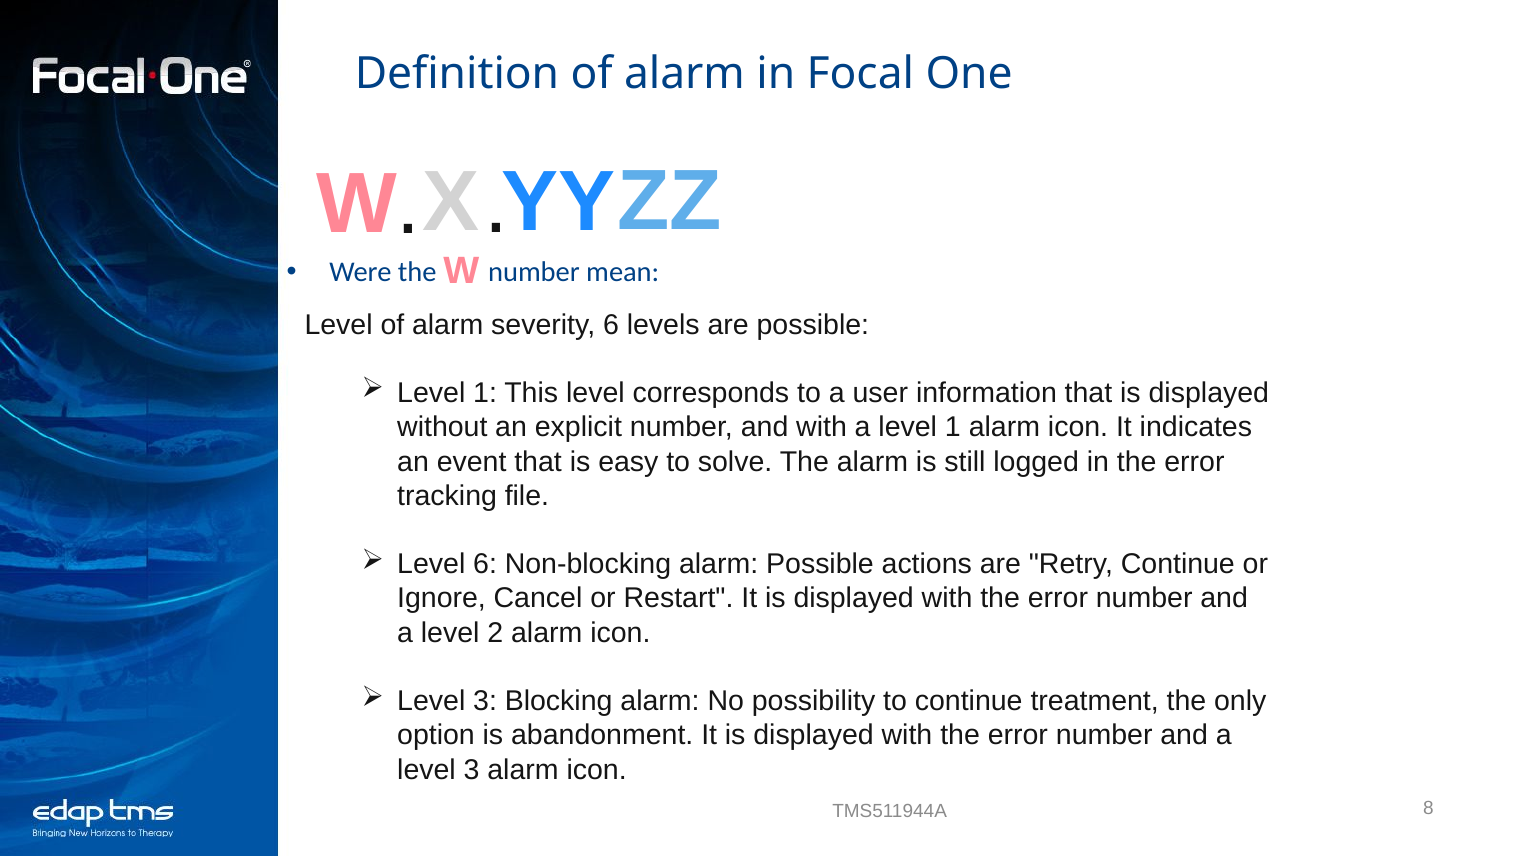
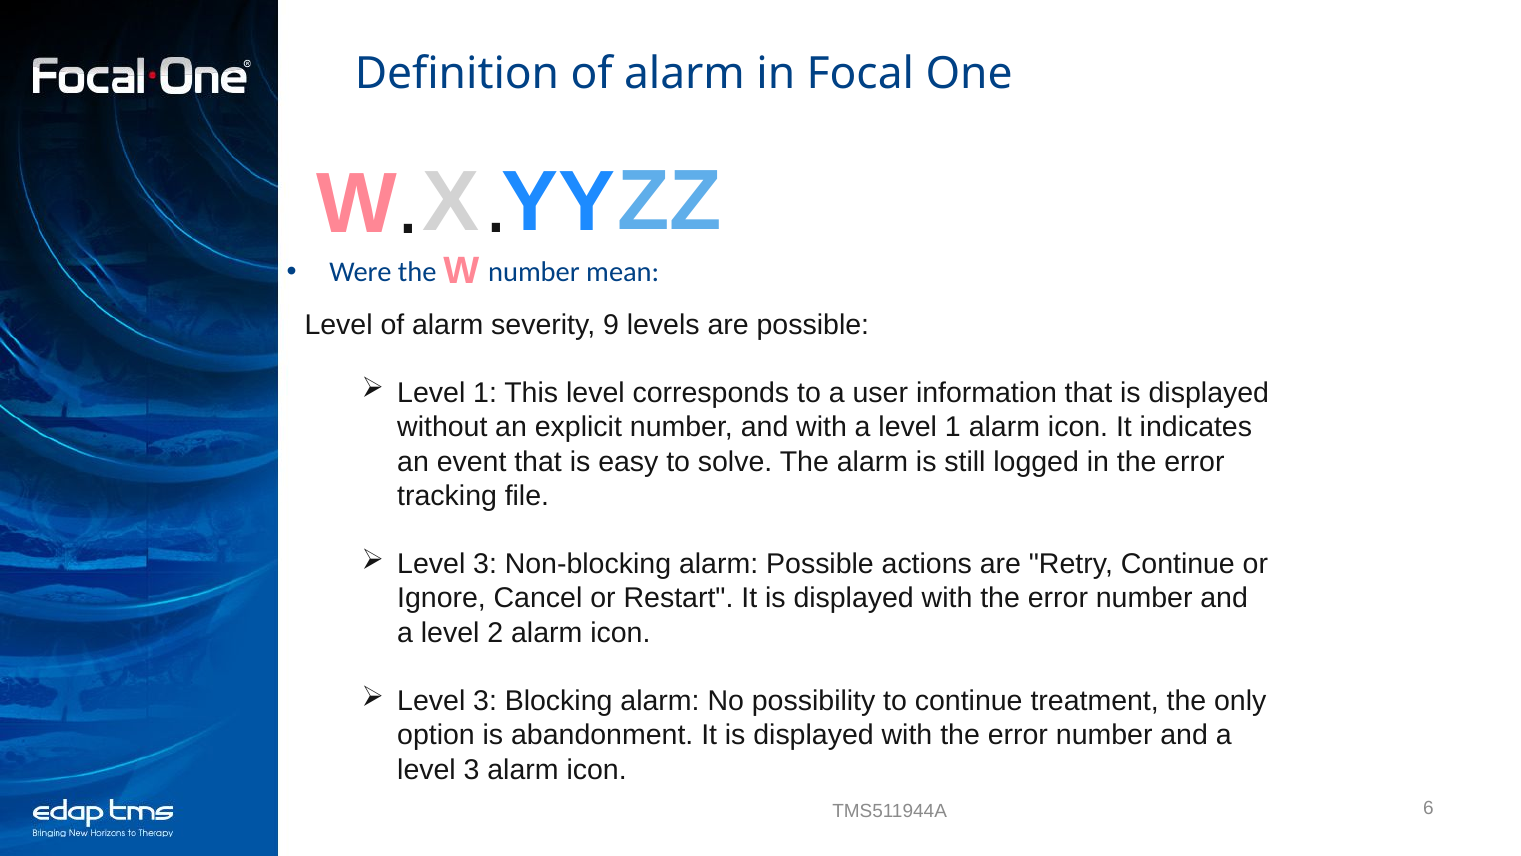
severity 6: 6 -> 9
6 at (485, 564): 6 -> 3
8: 8 -> 6
